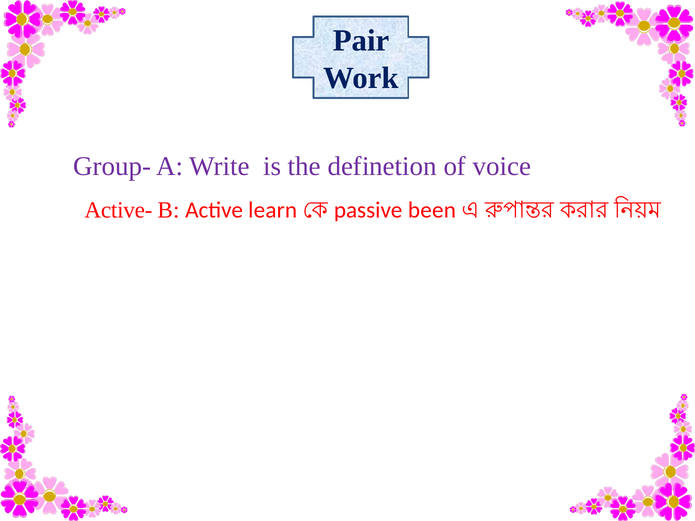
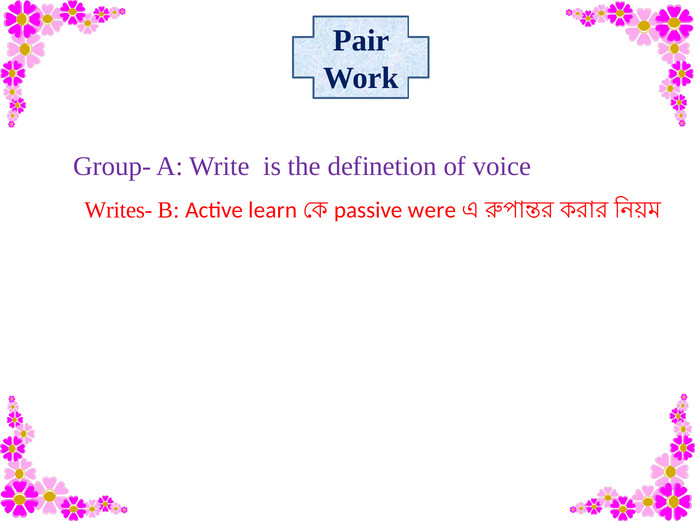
Active-: Active- -> Writes-
been: been -> were
